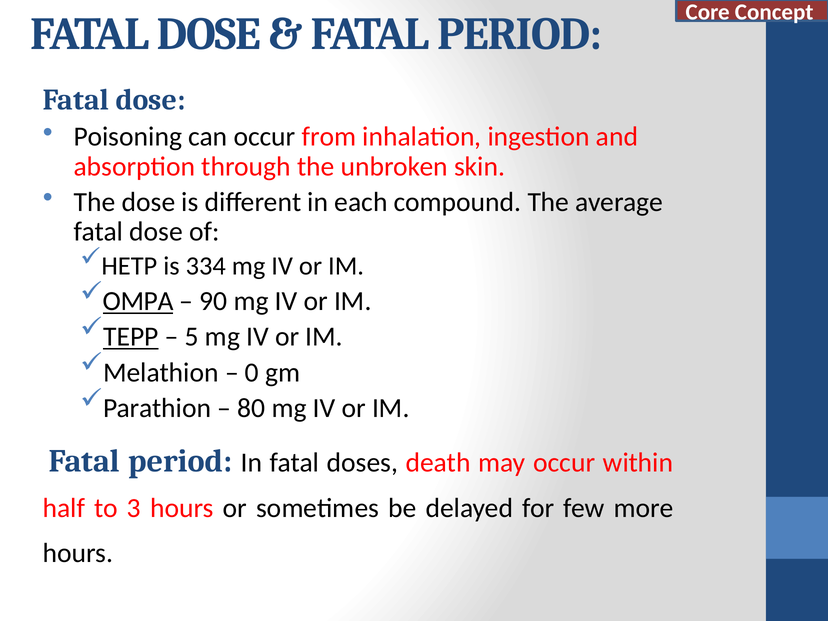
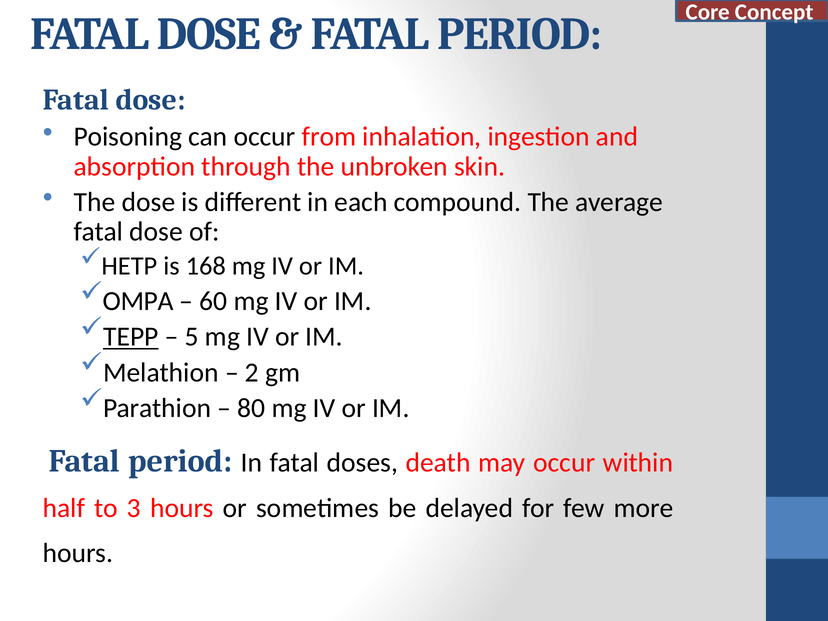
334: 334 -> 168
OMPA underline: present -> none
90: 90 -> 60
0: 0 -> 2
